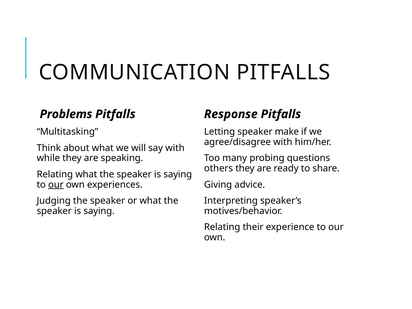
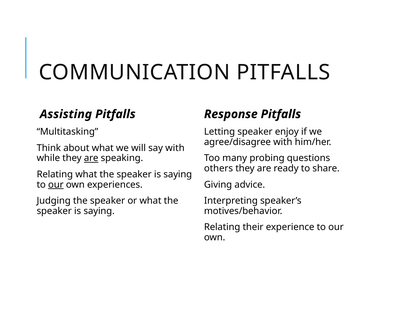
Problems: Problems -> Assisting
make: make -> enjoy
are at (91, 158) underline: none -> present
